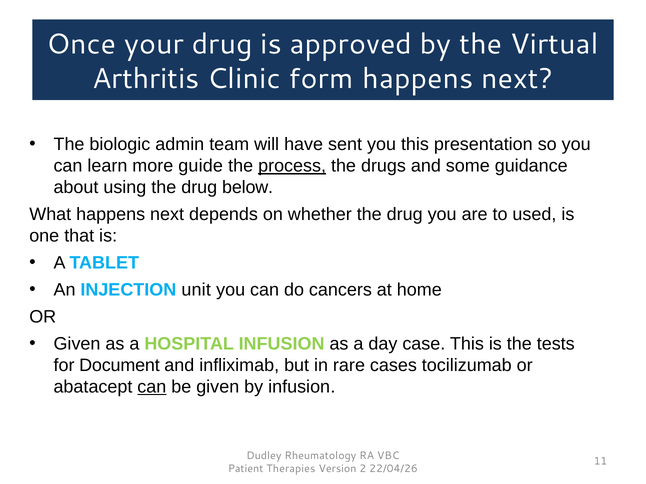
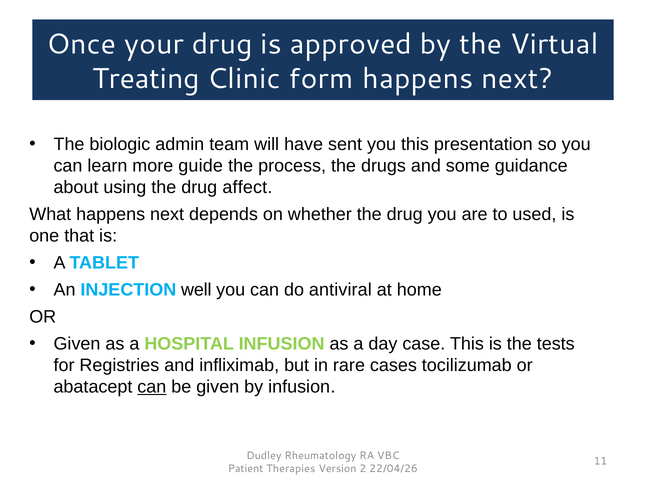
Arthritis: Arthritis -> Treating
process underline: present -> none
below: below -> affect
unit: unit -> well
cancers: cancers -> antiviral
Document: Document -> Registries
